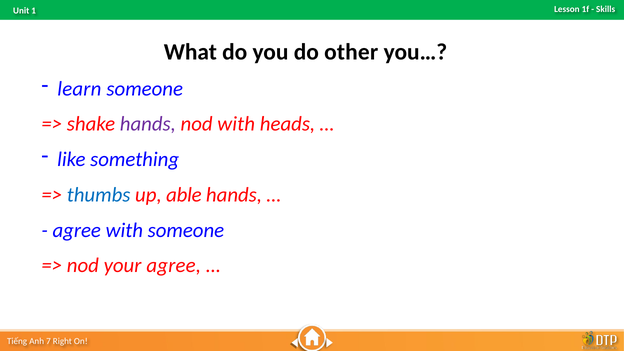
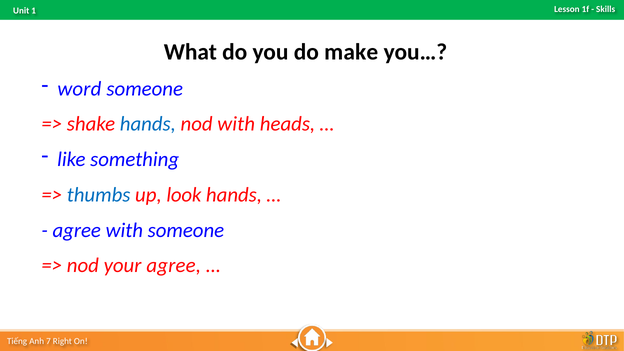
other: other -> make
learn: learn -> word
hands at (148, 124) colour: purple -> blue
able: able -> look
